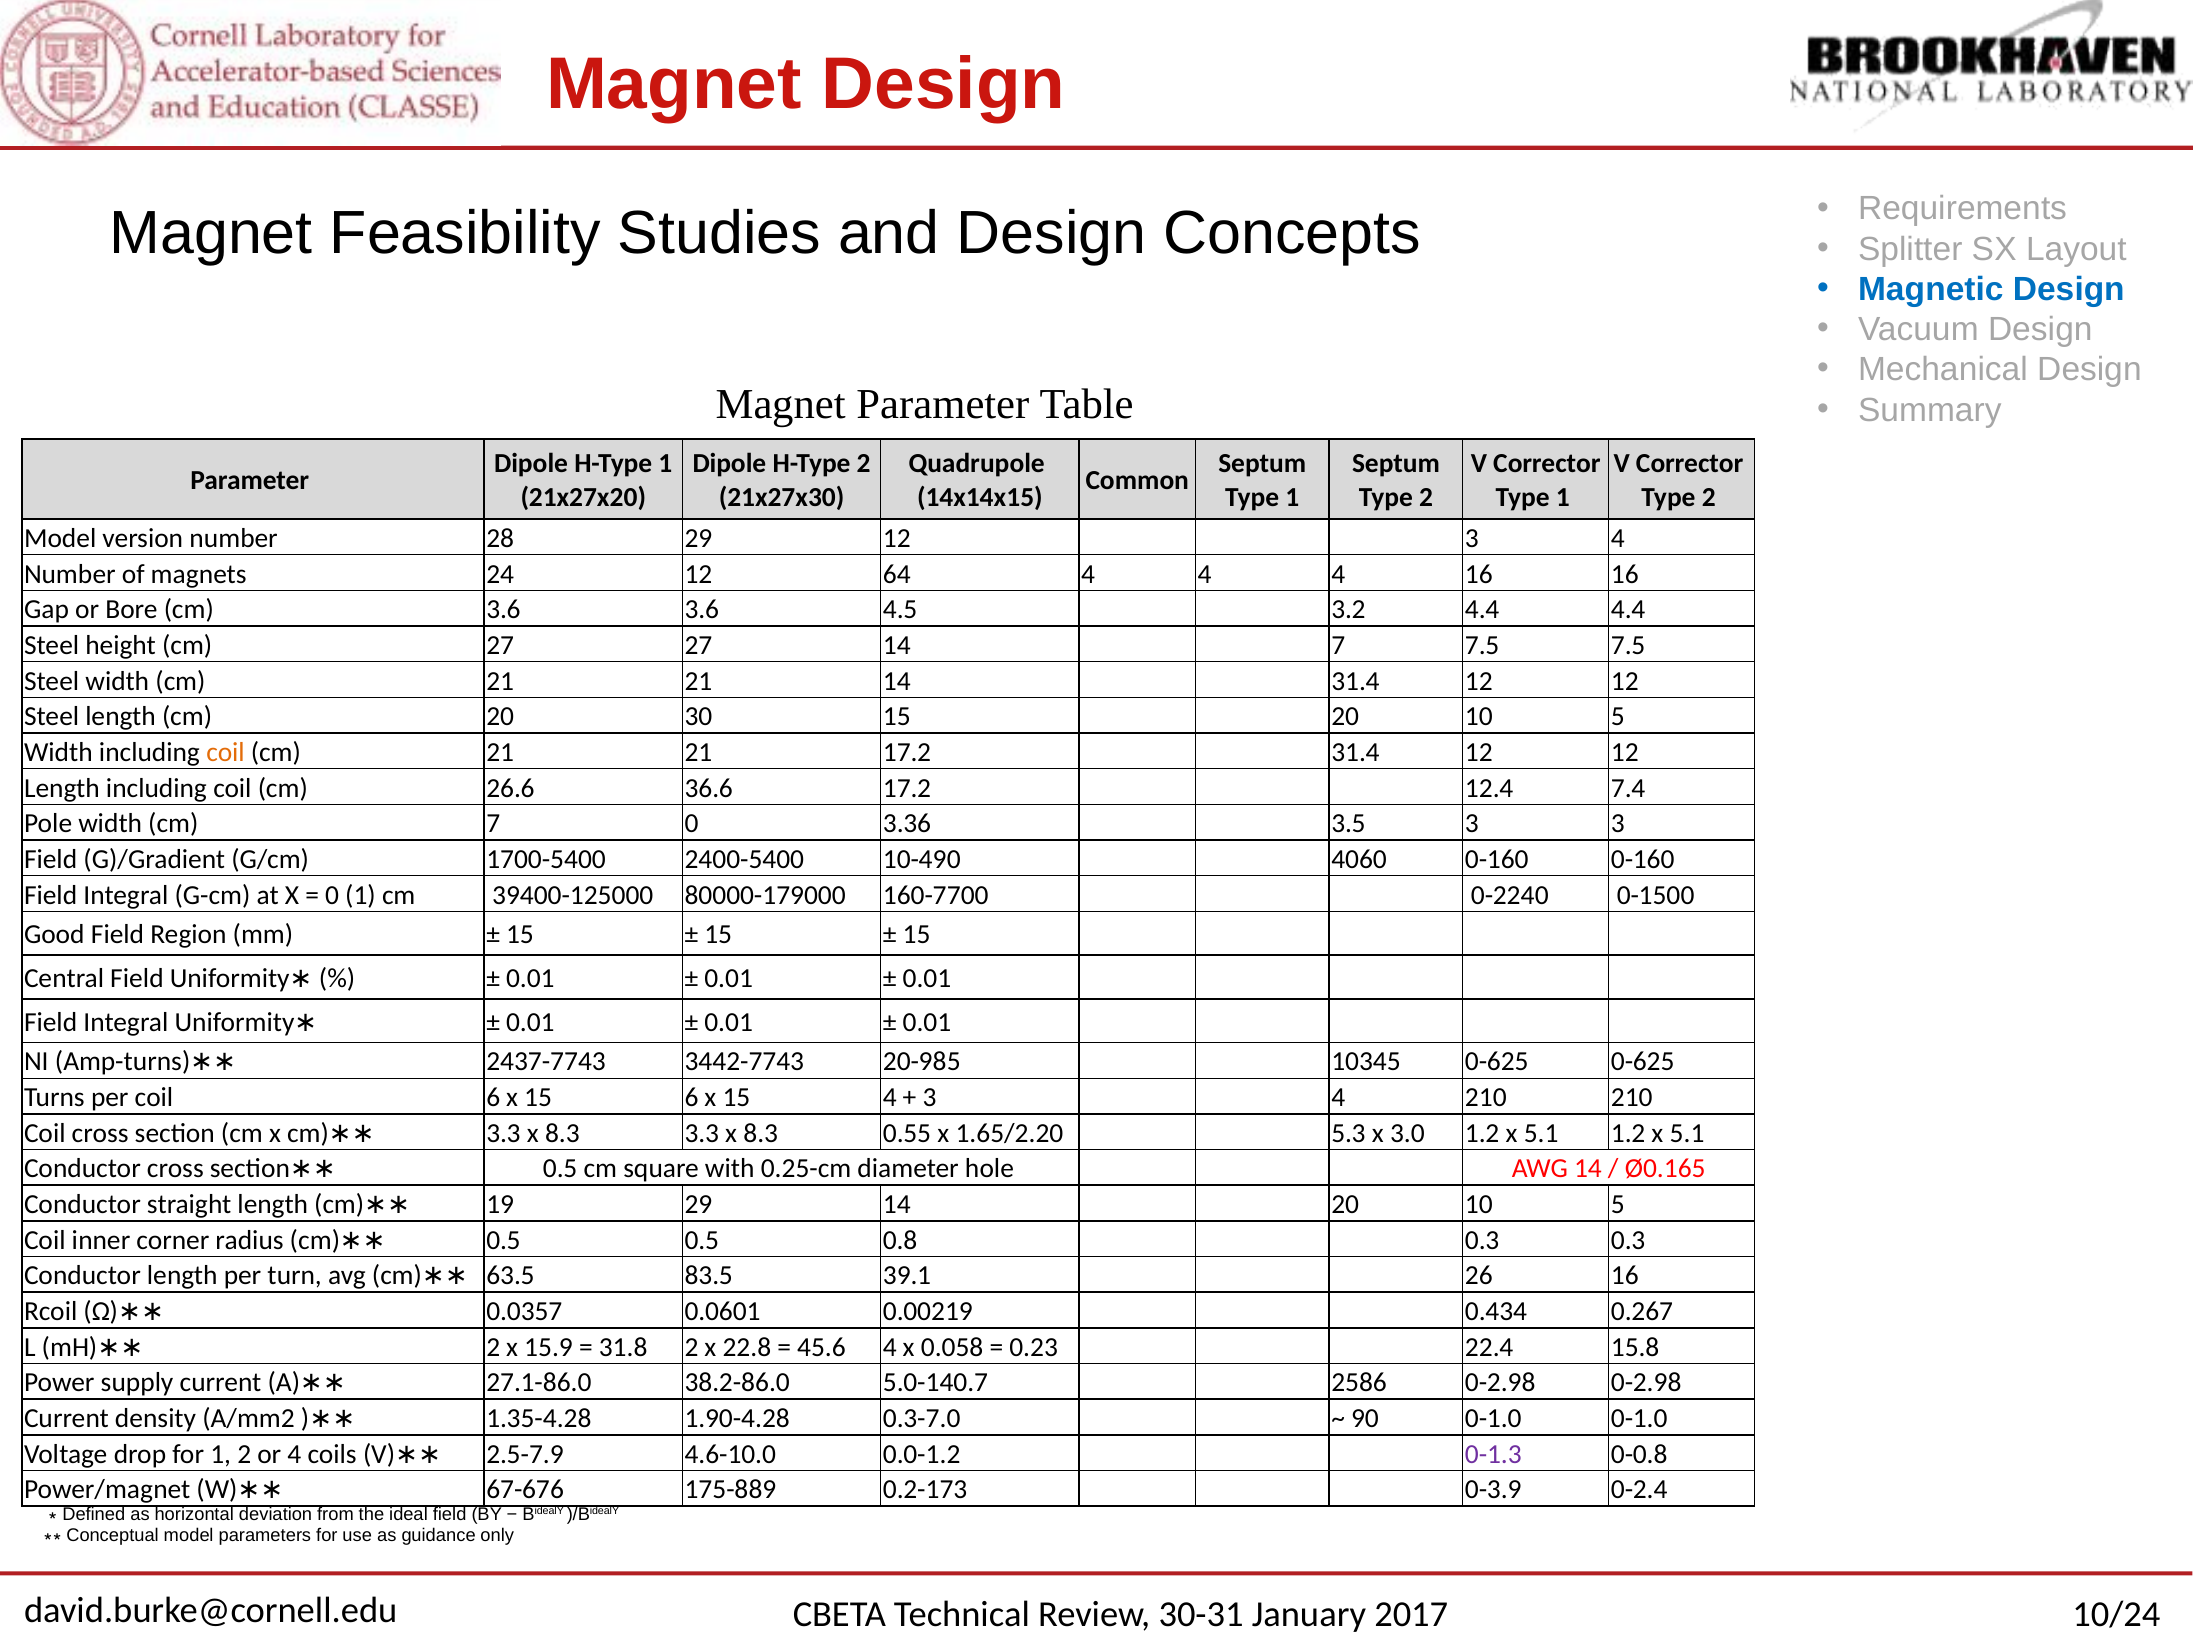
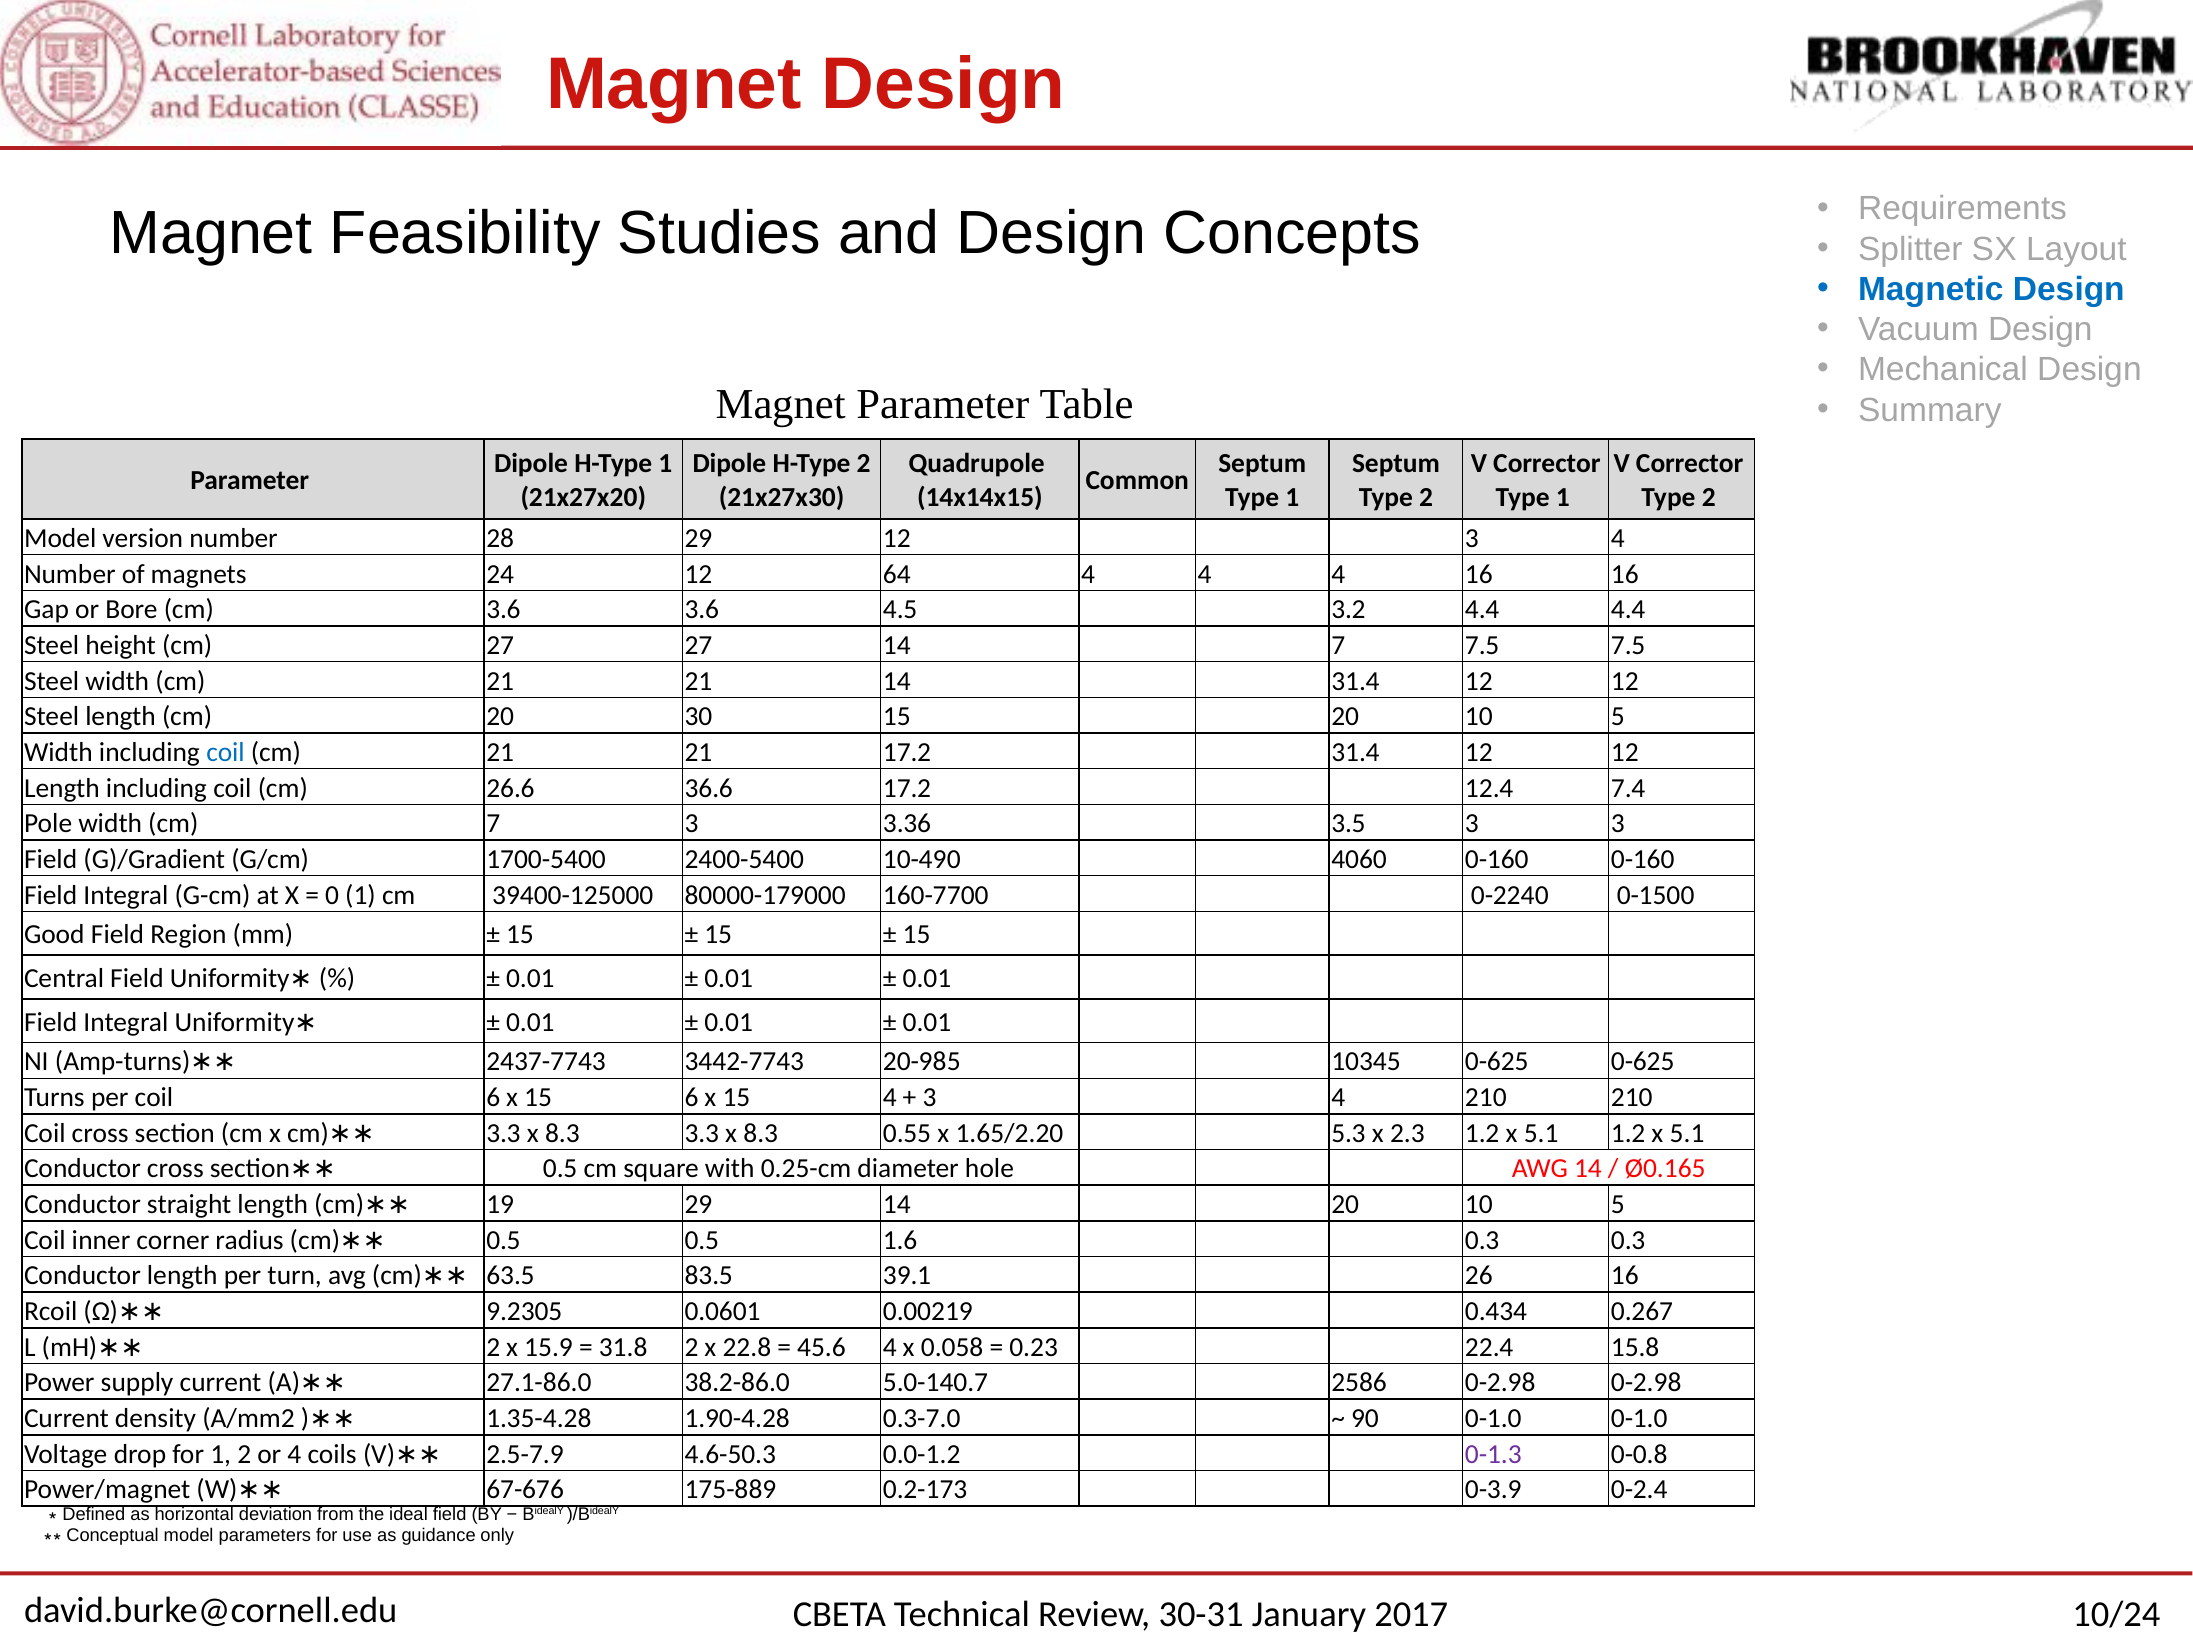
coil at (225, 752) colour: orange -> blue
7 0: 0 -> 3
3.0: 3.0 -> 2.3
0.8: 0.8 -> 1.6
0.0357: 0.0357 -> 9.2305
4.6-10.0: 4.6-10.0 -> 4.6-50.3
